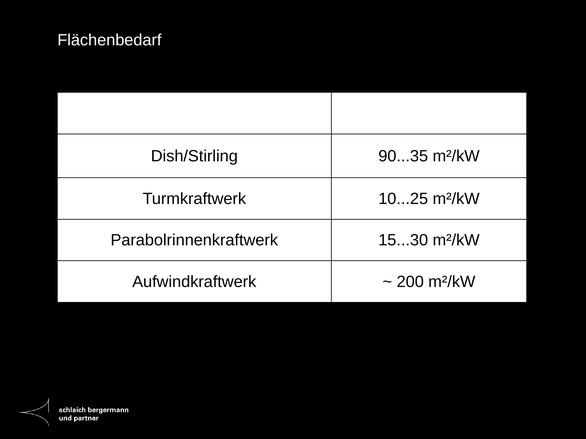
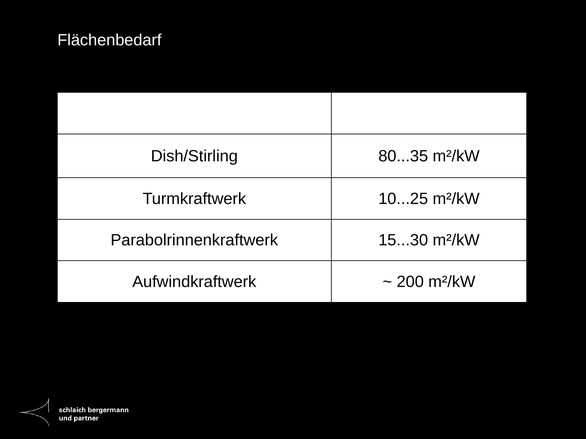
90...35: 90...35 -> 80...35
